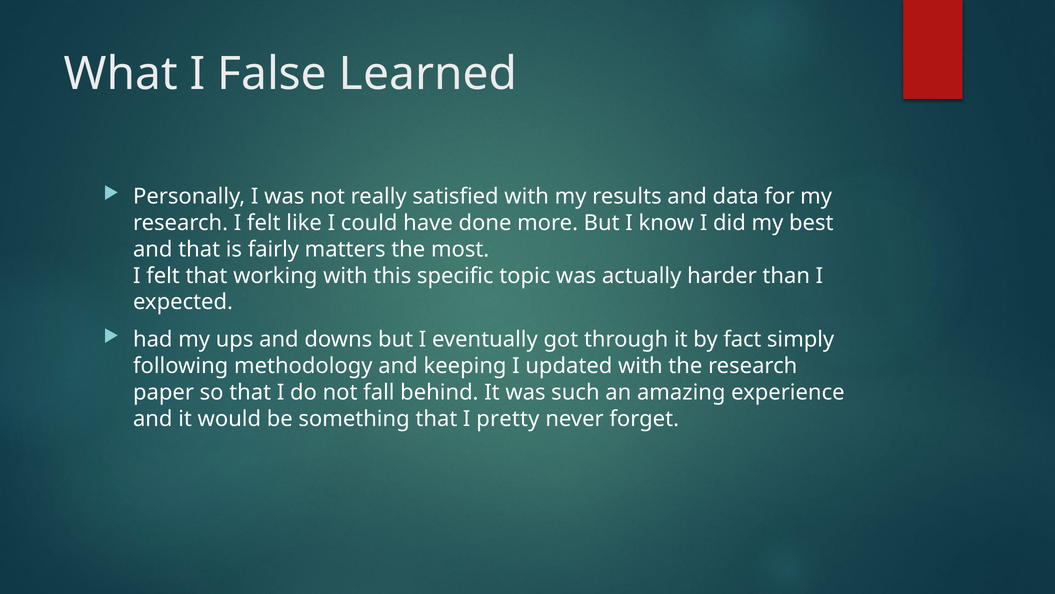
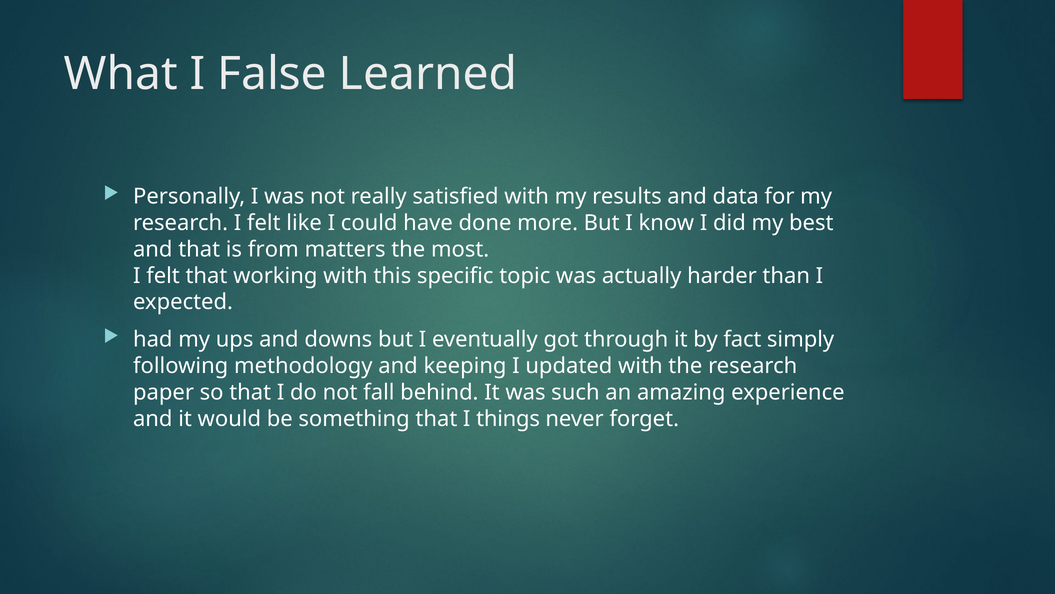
fairly: fairly -> from
pretty: pretty -> things
